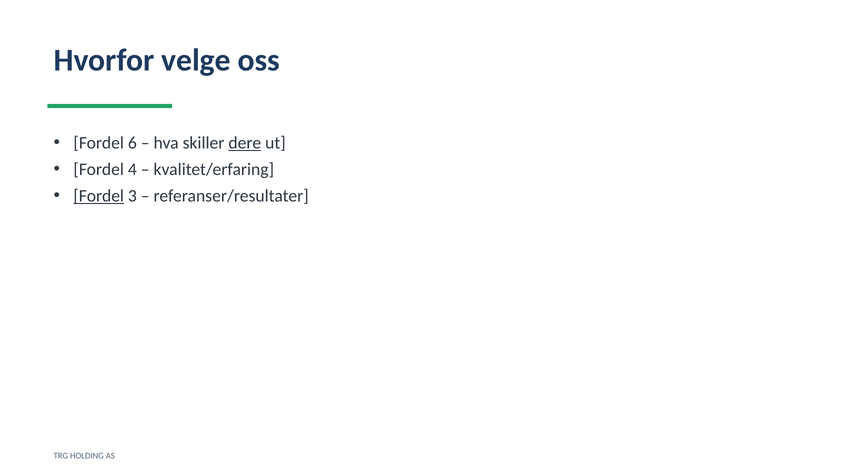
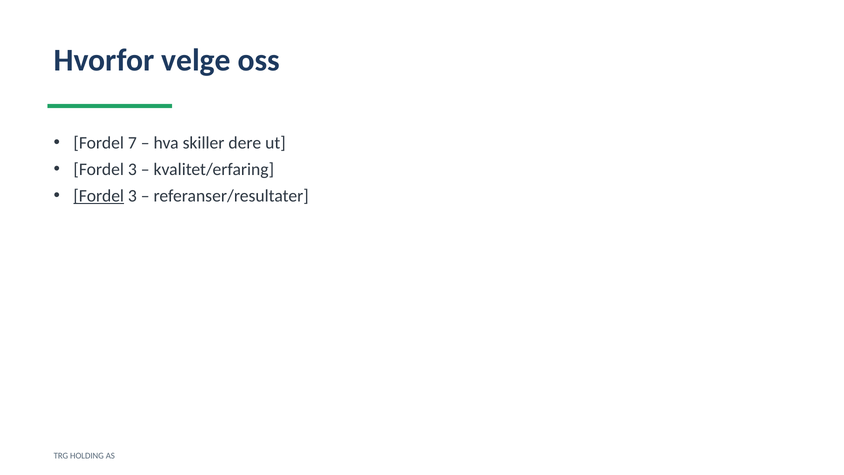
6: 6 -> 7
dere underline: present -> none
4 at (132, 169): 4 -> 3
